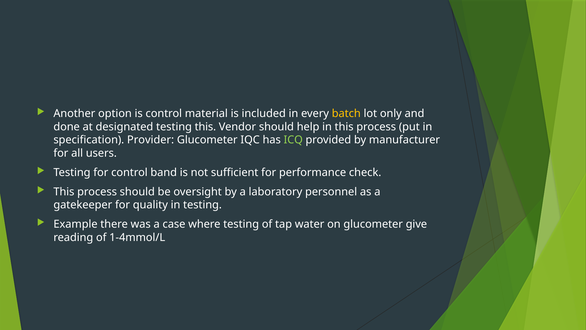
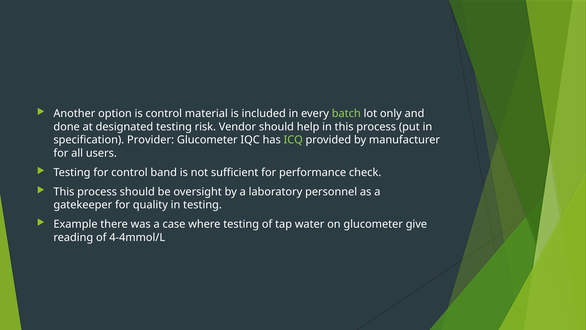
batch colour: yellow -> light green
testing this: this -> risk
1-4mmol/L: 1-4mmol/L -> 4-4mmol/L
